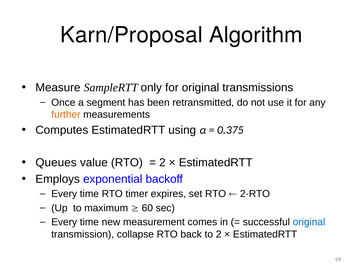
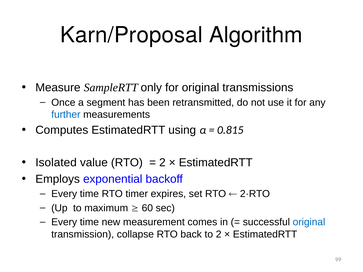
further colour: orange -> blue
0.375: 0.375 -> 0.815
Queues: Queues -> Isolated
